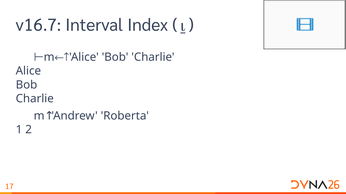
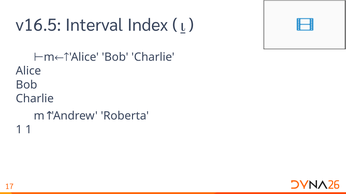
v16.7: v16.7 -> v16.5
1 2: 2 -> 1
